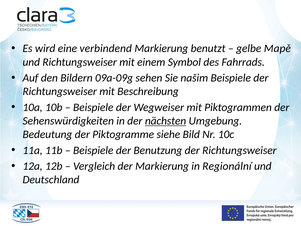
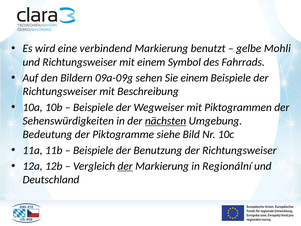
Mapě: Mapě -> Mohli
Sie našim: našim -> einem
der at (125, 166) underline: none -> present
